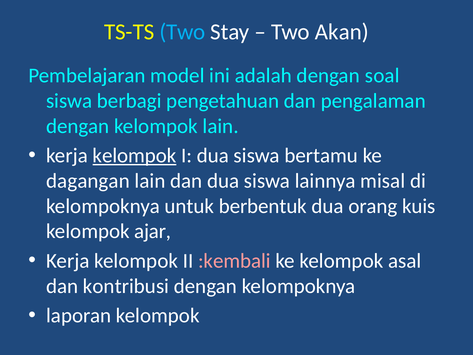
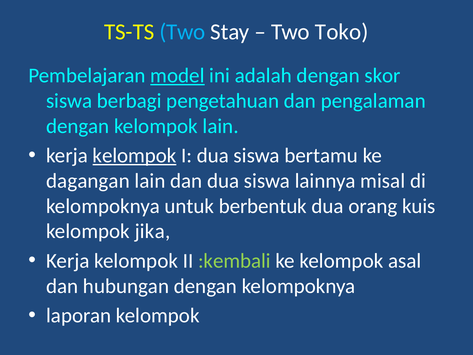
Akan: Akan -> Toko
model underline: none -> present
soal: soal -> skor
ajar: ajar -> jika
:kembali colour: pink -> light green
kontribusi: kontribusi -> hubungan
